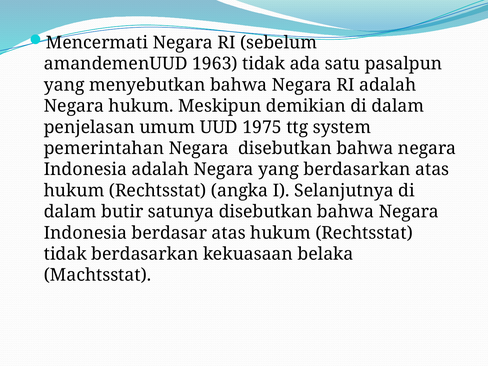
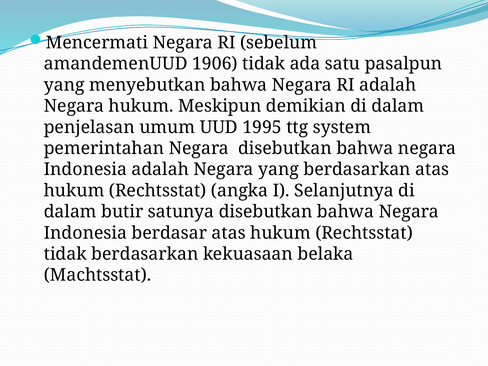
1963: 1963 -> 1906
1975: 1975 -> 1995
